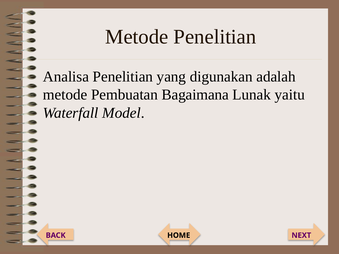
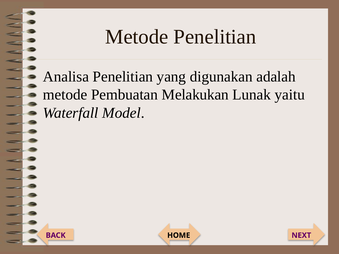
Bagaimana: Bagaimana -> Melakukan
